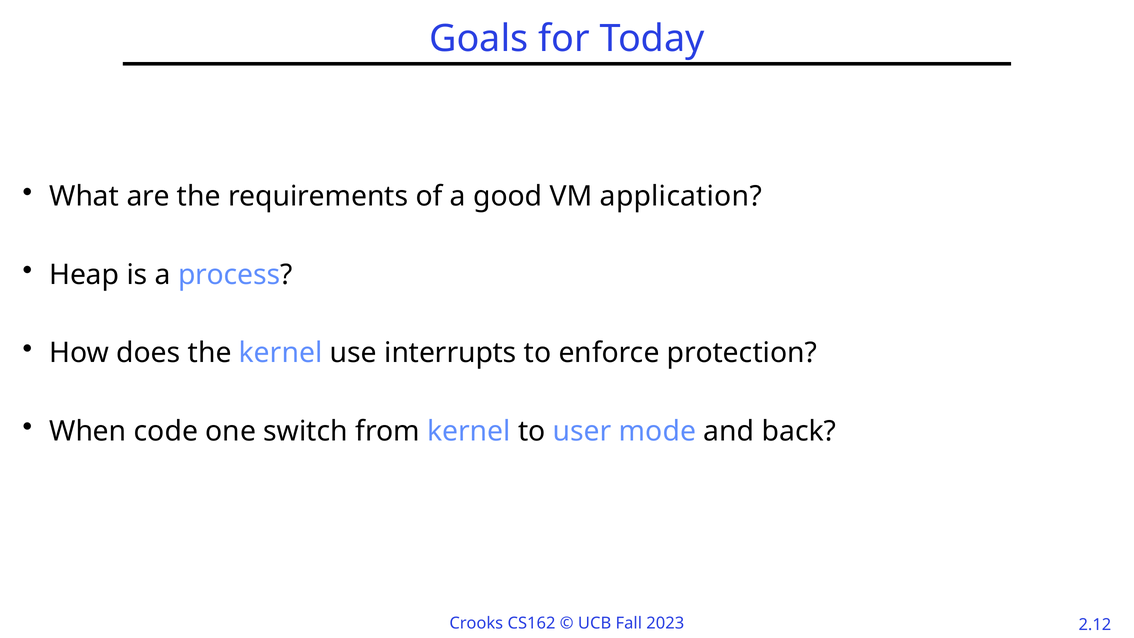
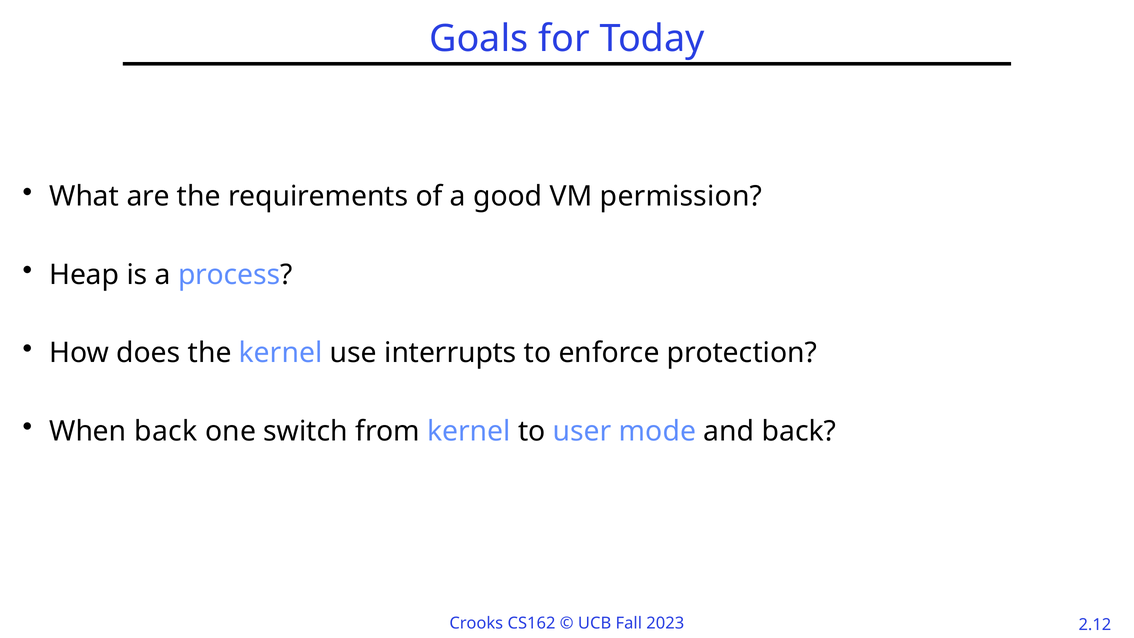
application: application -> permission
When code: code -> back
